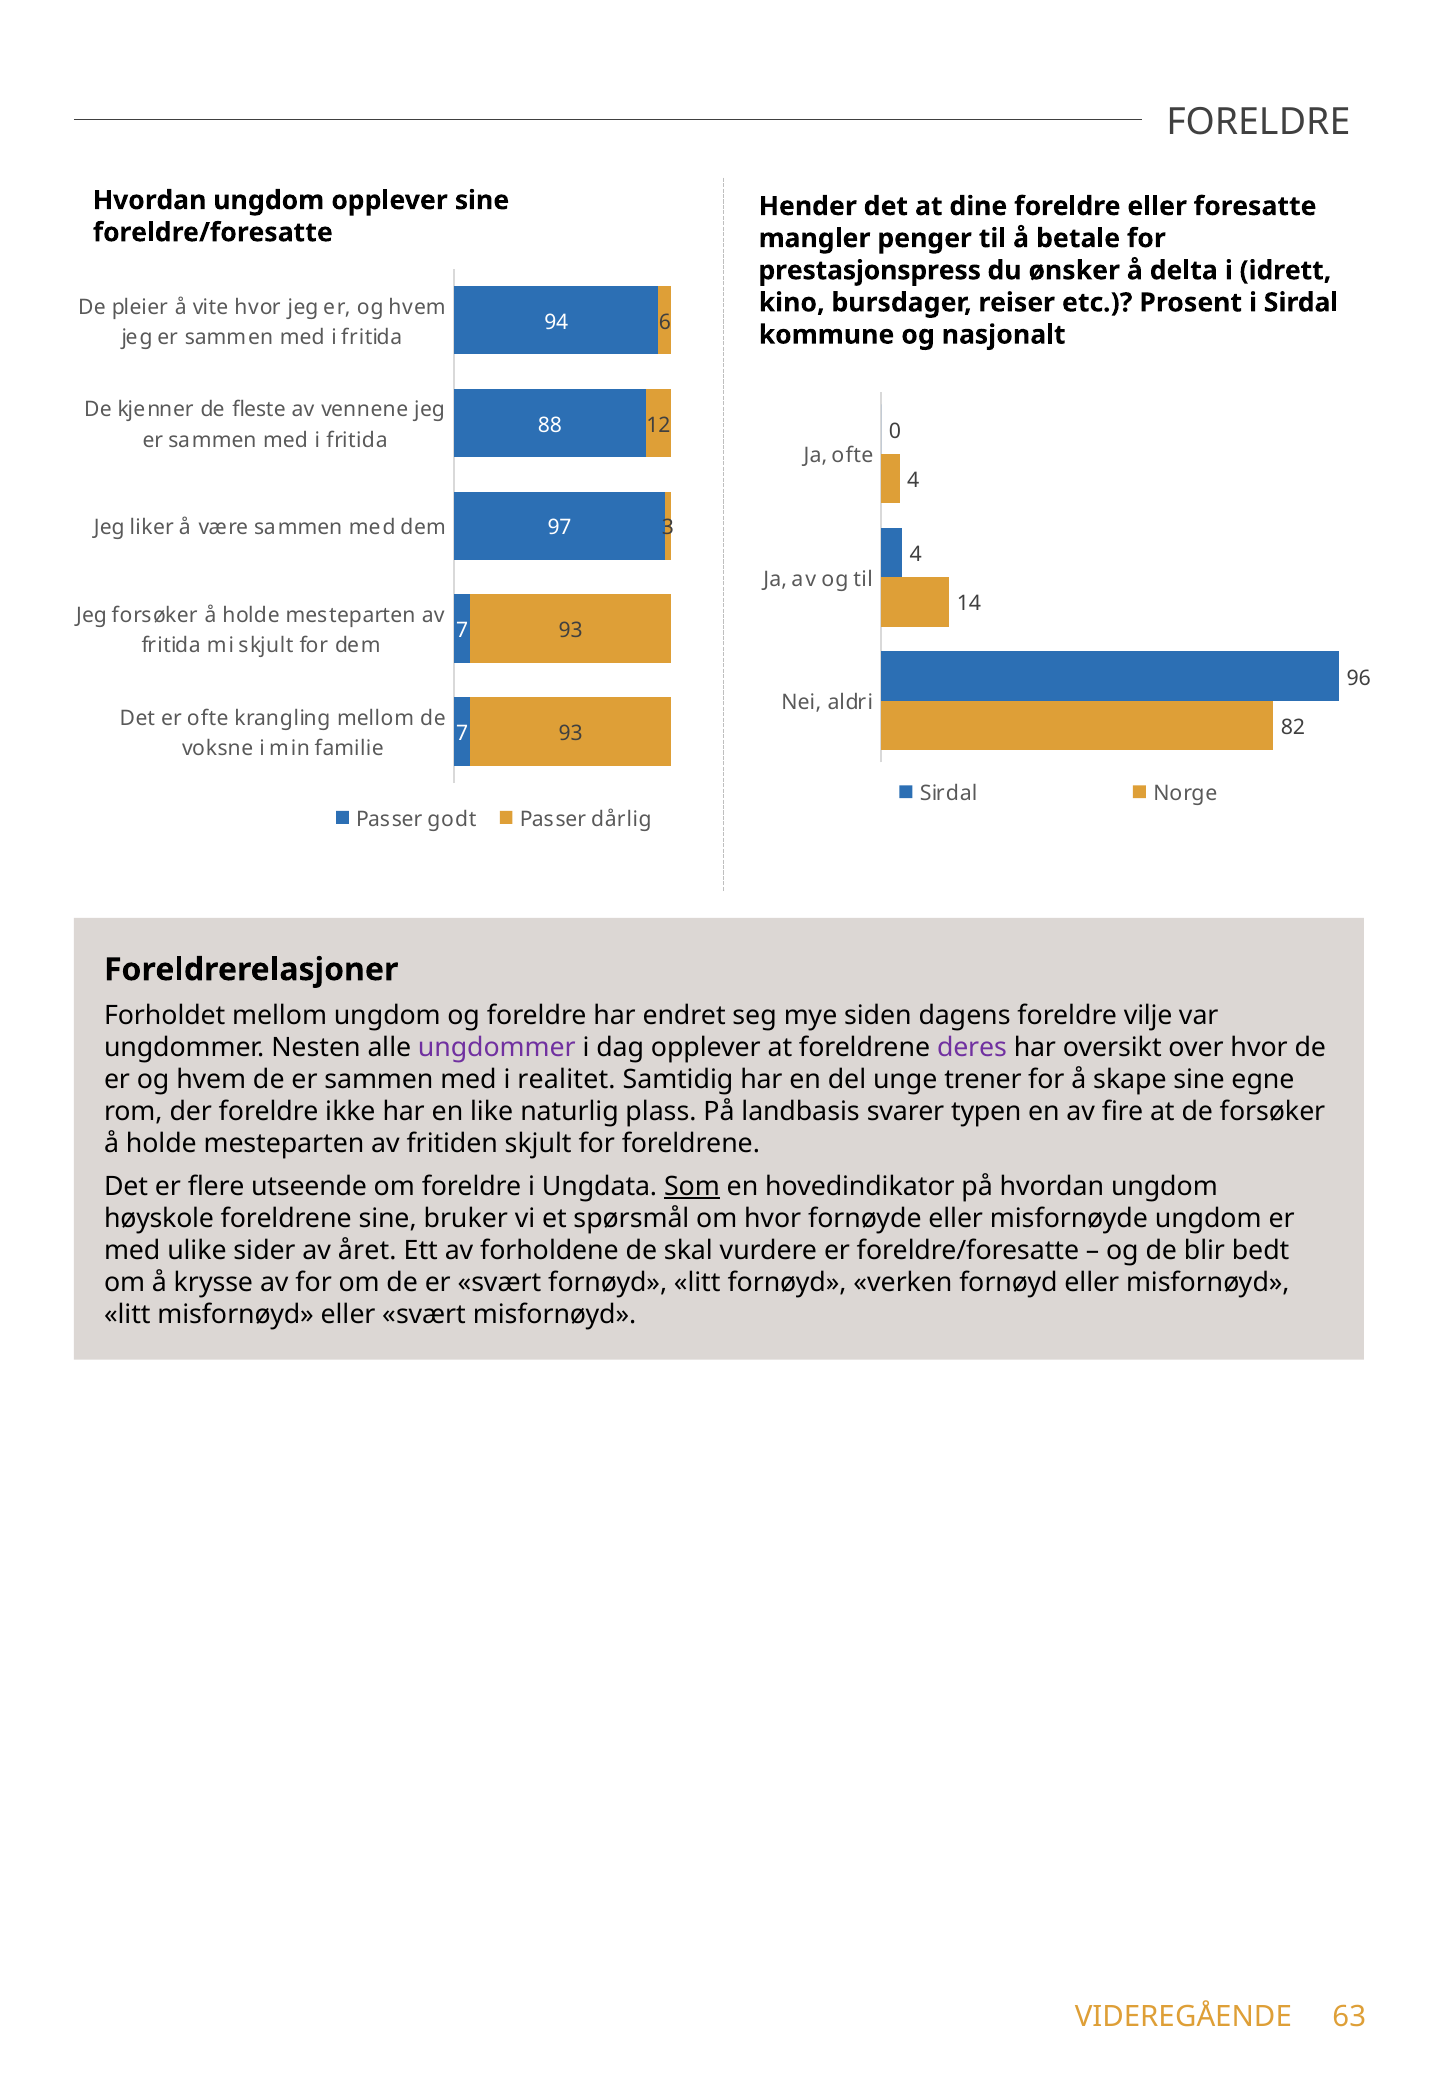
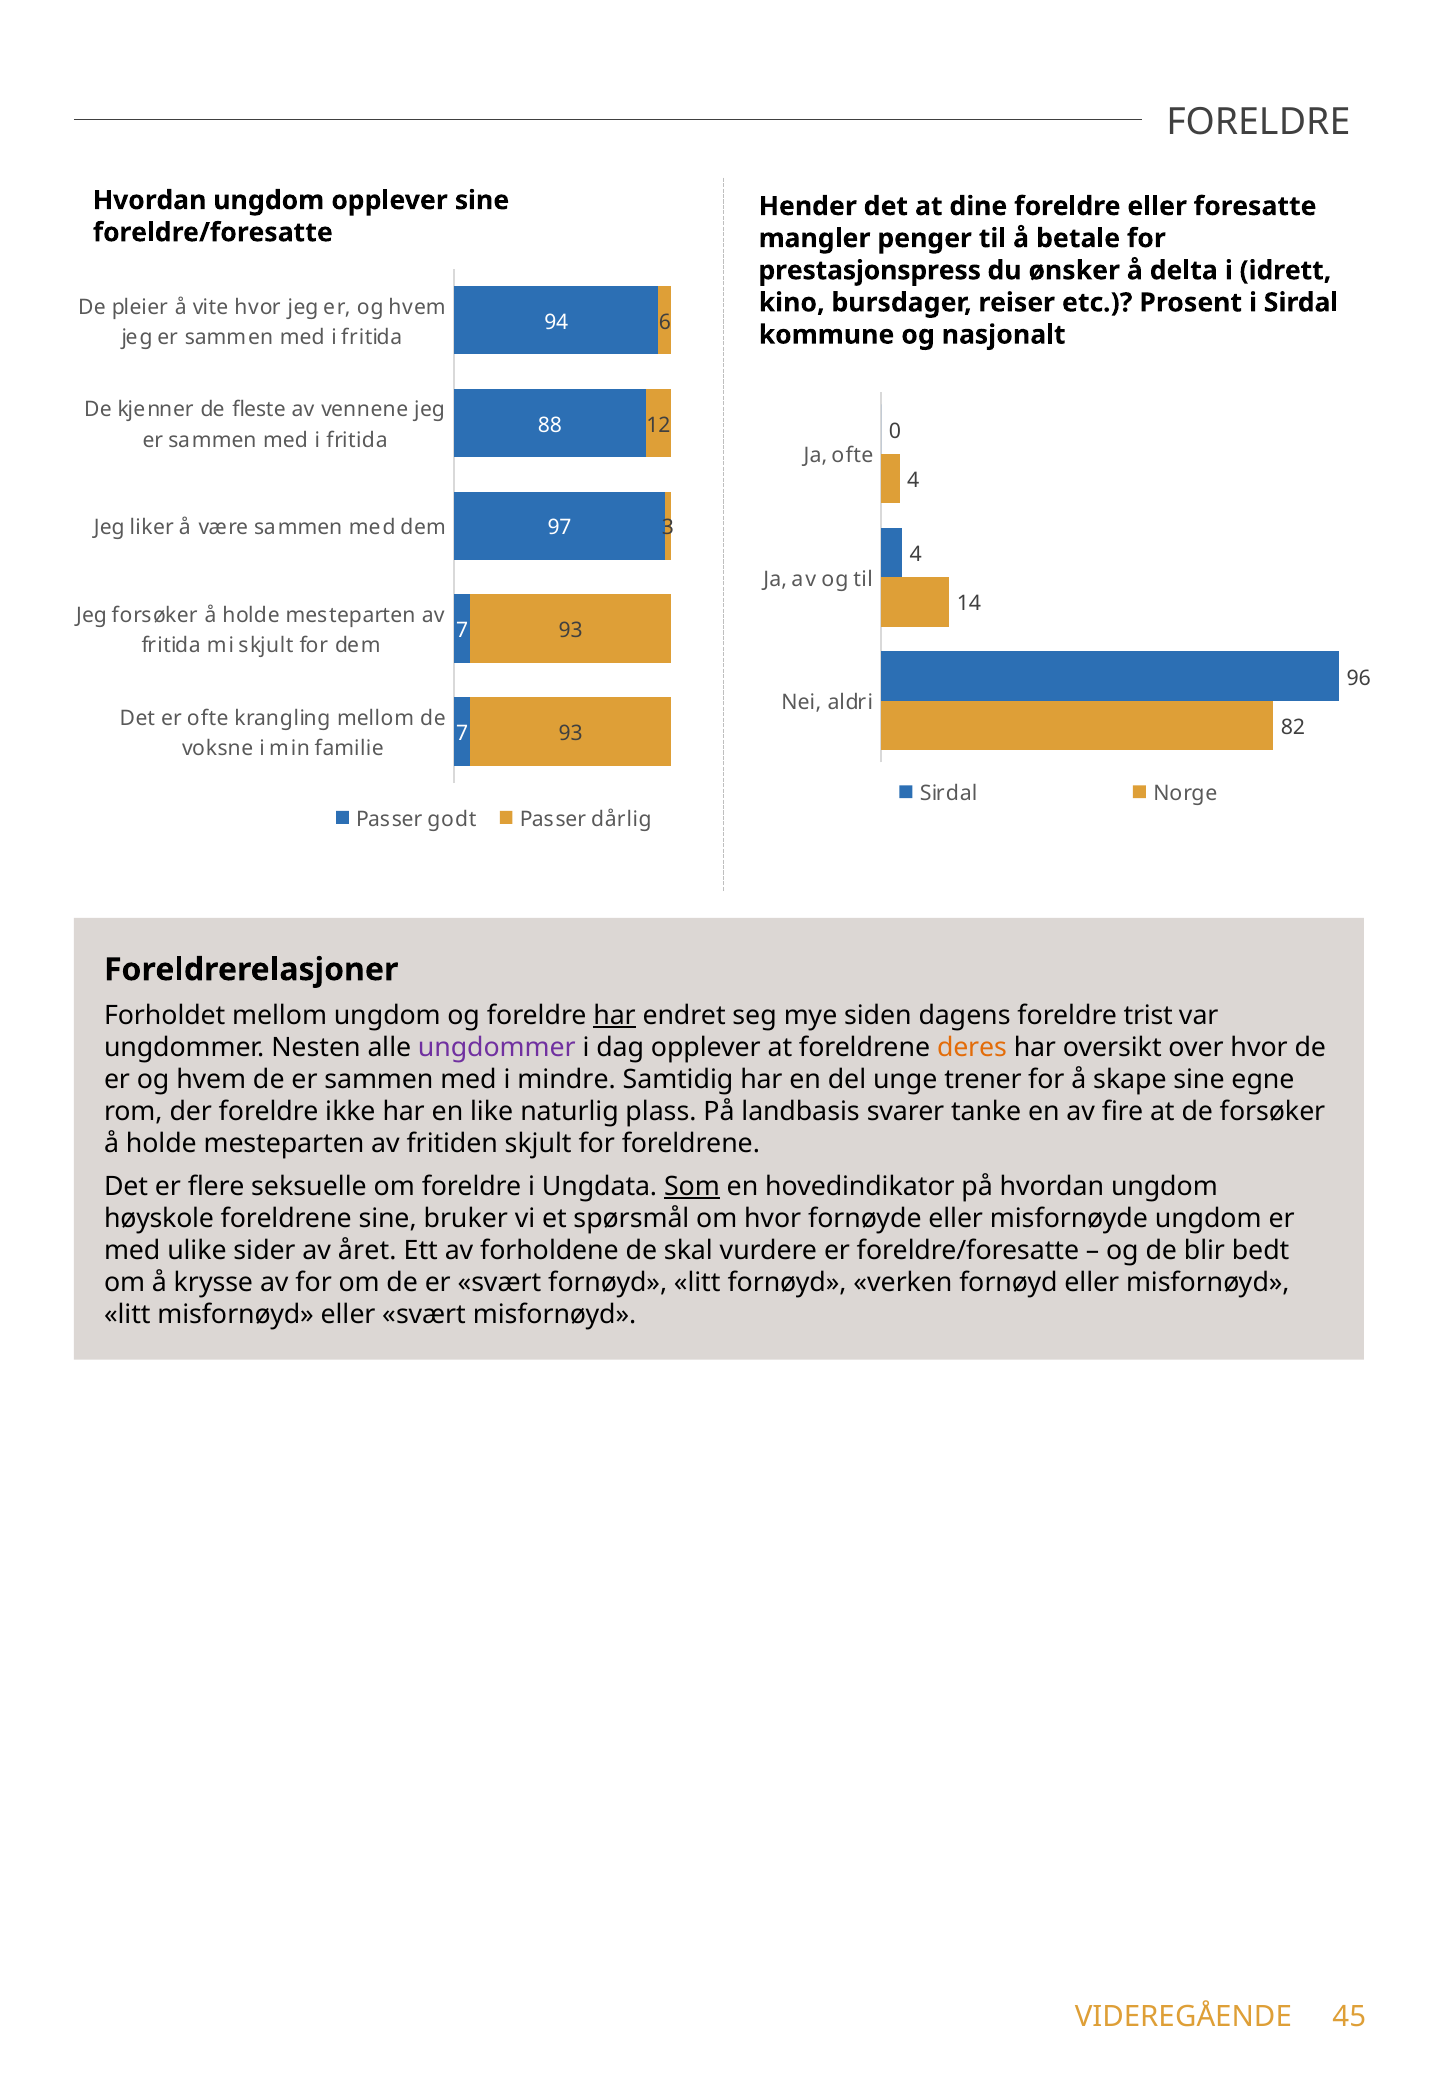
har at (615, 1016) underline: none -> present
vilje: vilje -> trist
deres colour: purple -> orange
realitet: realitet -> mindre
typen: typen -> tanke
utseende: utseende -> seksuelle
63: 63 -> 45
